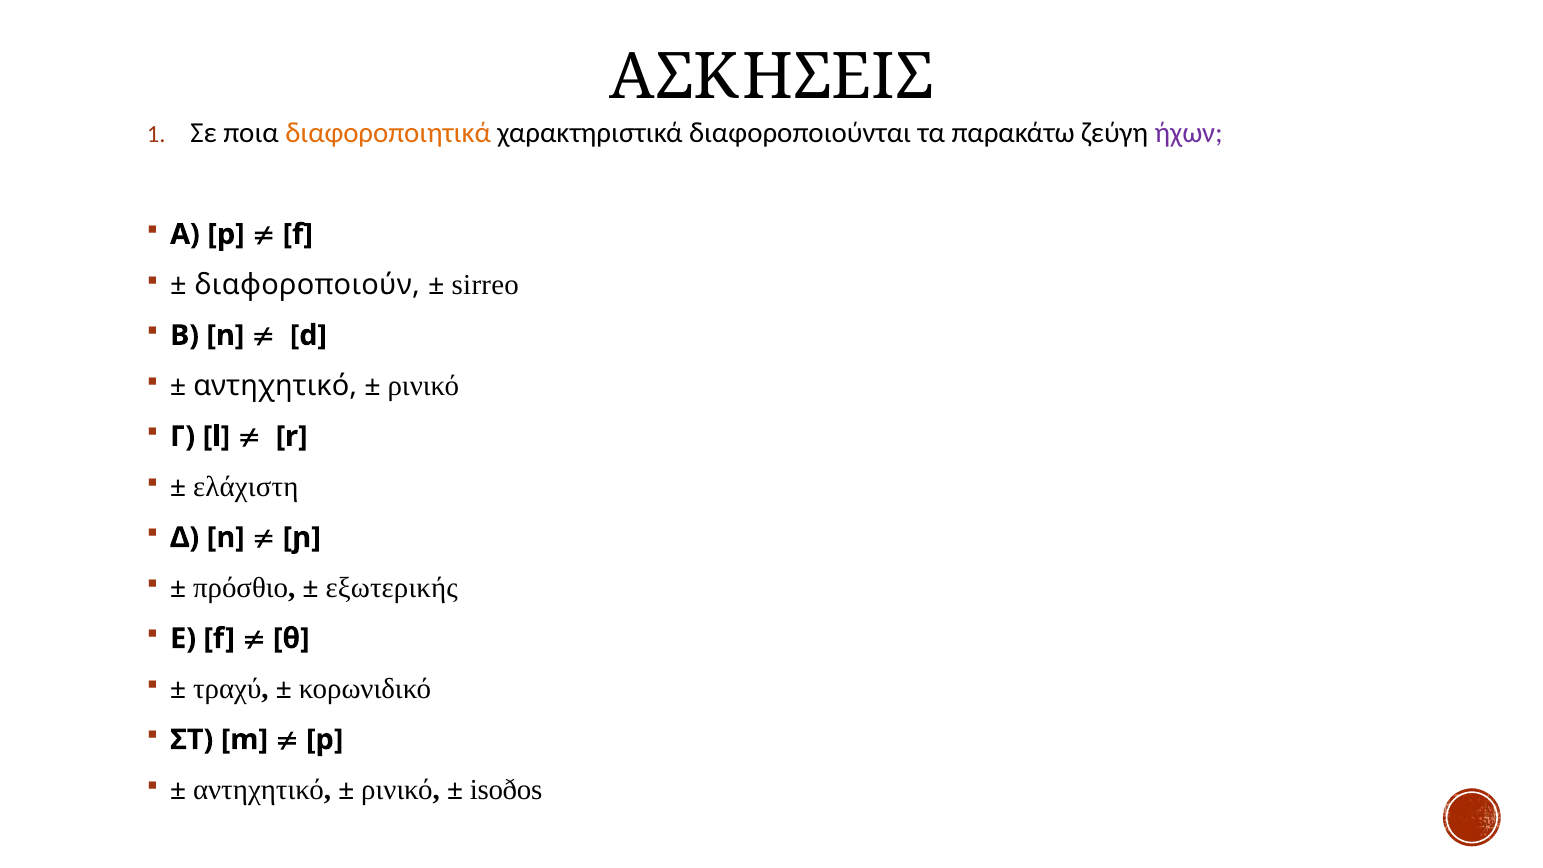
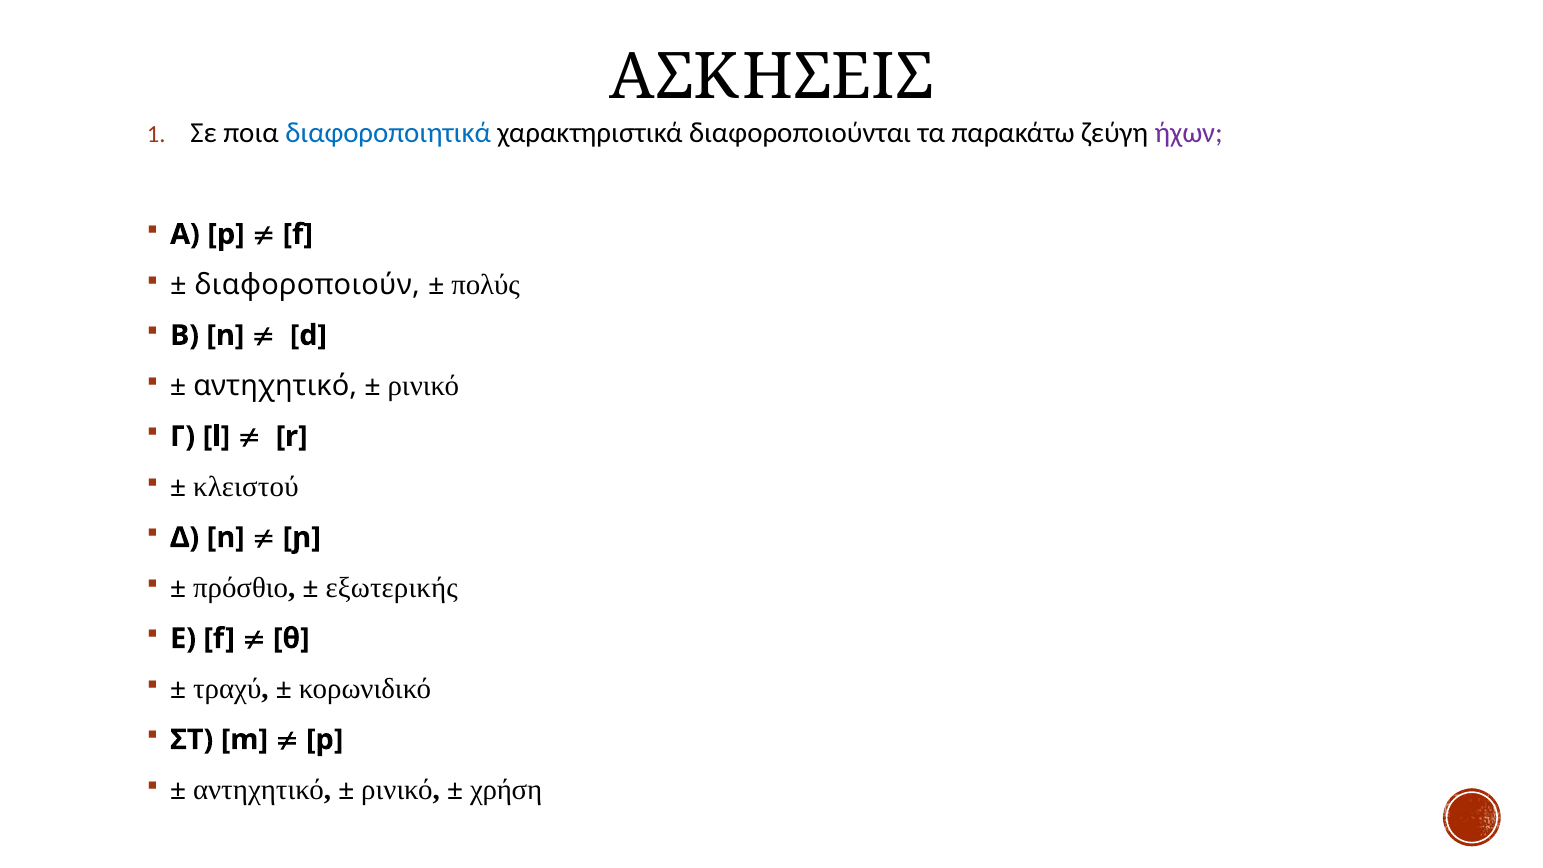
διαφοροποιητικά colour: orange -> blue
sirreo: sirreo -> πολύς
ελάχιστη: ελάχιστη -> κλειστού
isoðos: isoðos -> χρήση
